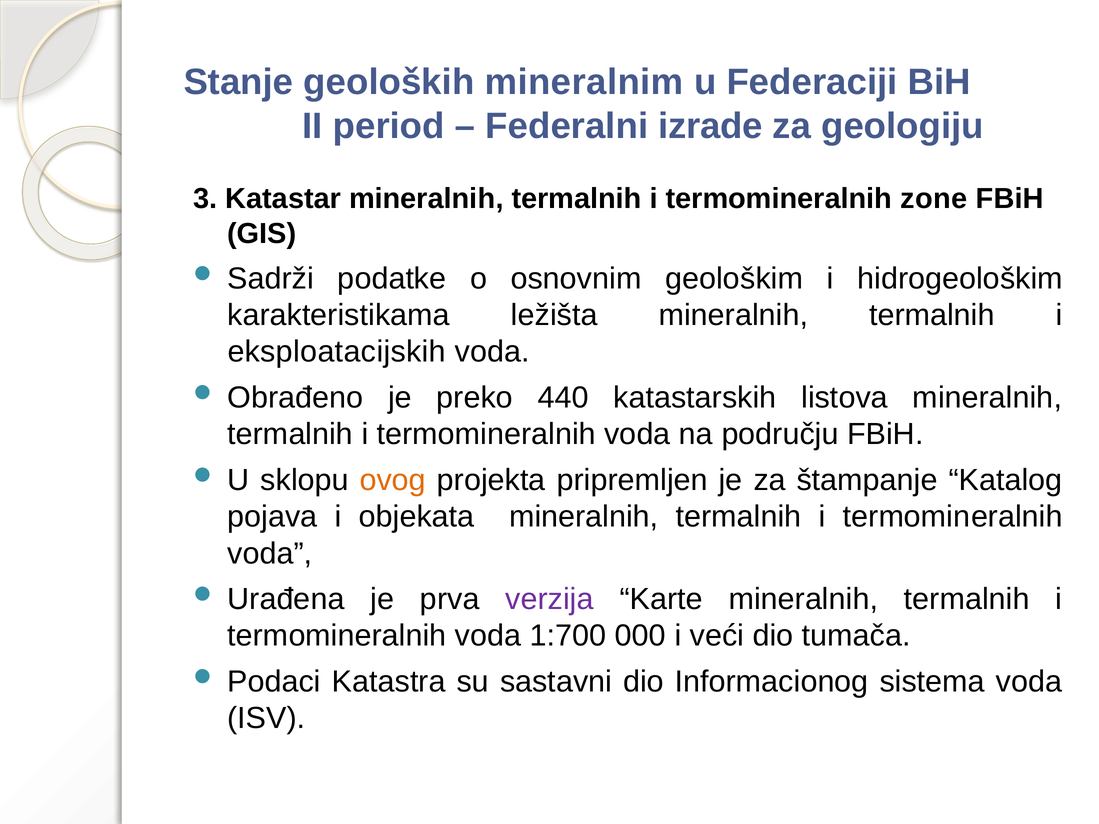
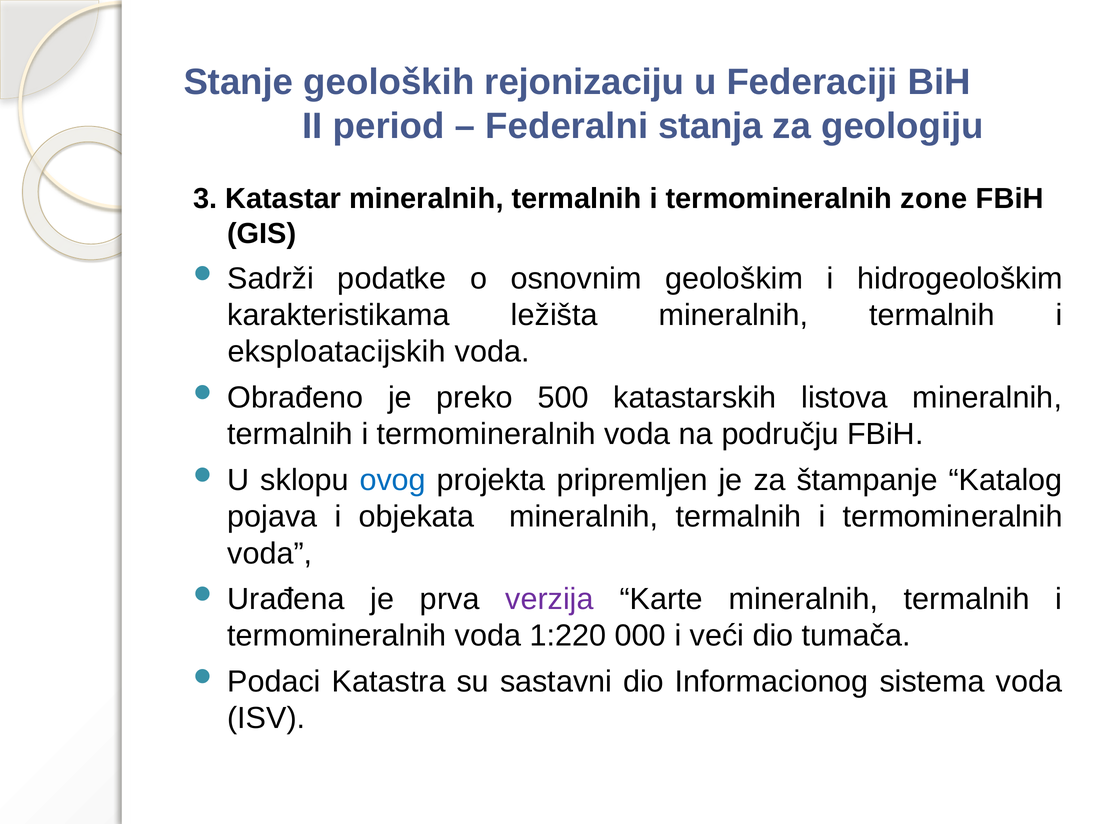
mineralnim: mineralnim -> rejonizaciju
izrade: izrade -> stanja
440: 440 -> 500
ovog colour: orange -> blue
1:700: 1:700 -> 1:220
